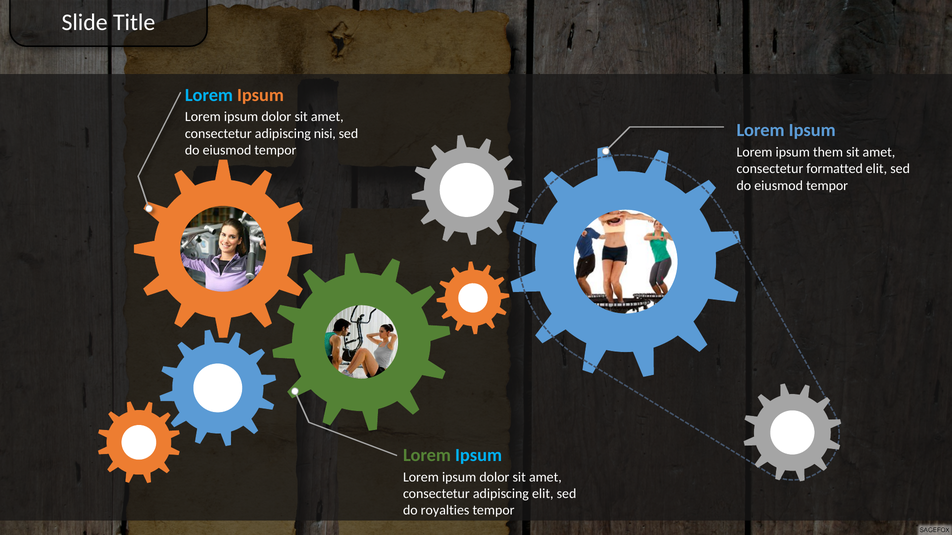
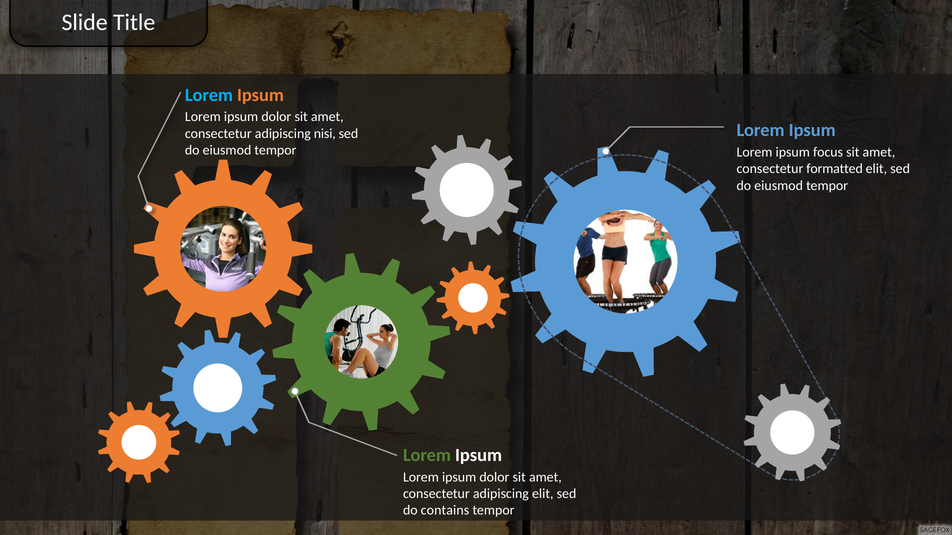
them: them -> focus
Ipsum at (479, 456) colour: light blue -> white
royalties: royalties -> contains
